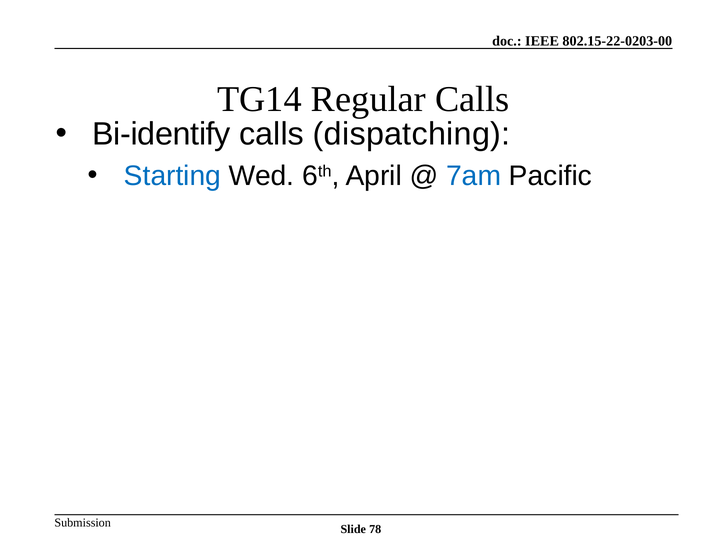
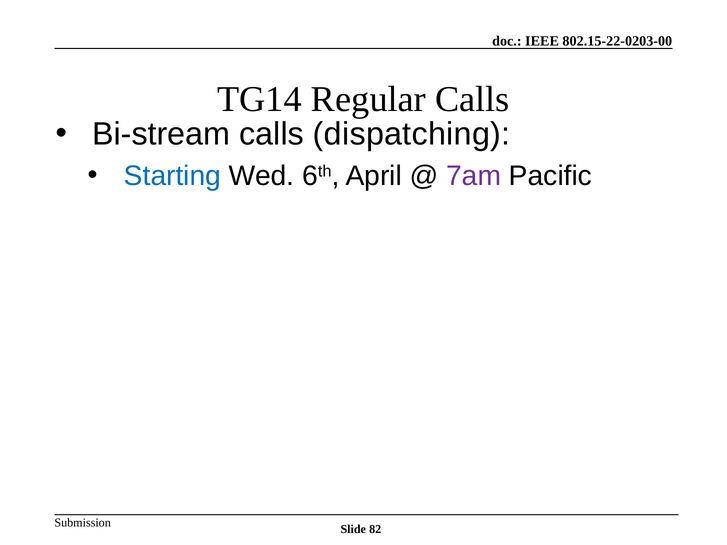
Bi-identify: Bi-identify -> Bi-stream
7am colour: blue -> purple
78: 78 -> 82
